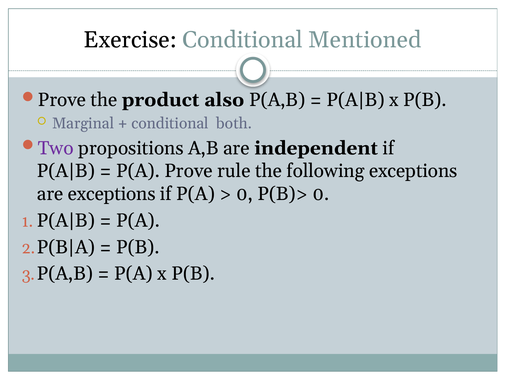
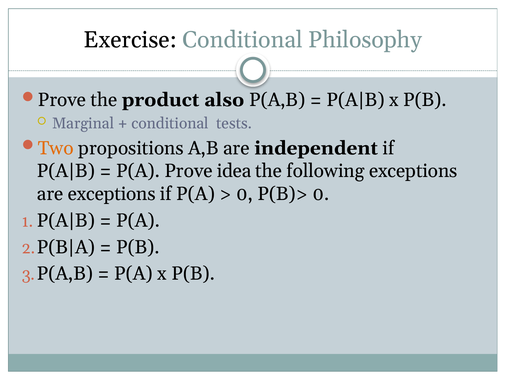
Mentioned: Mentioned -> Philosophy
both: both -> tests
Two colour: purple -> orange
rule: rule -> idea
